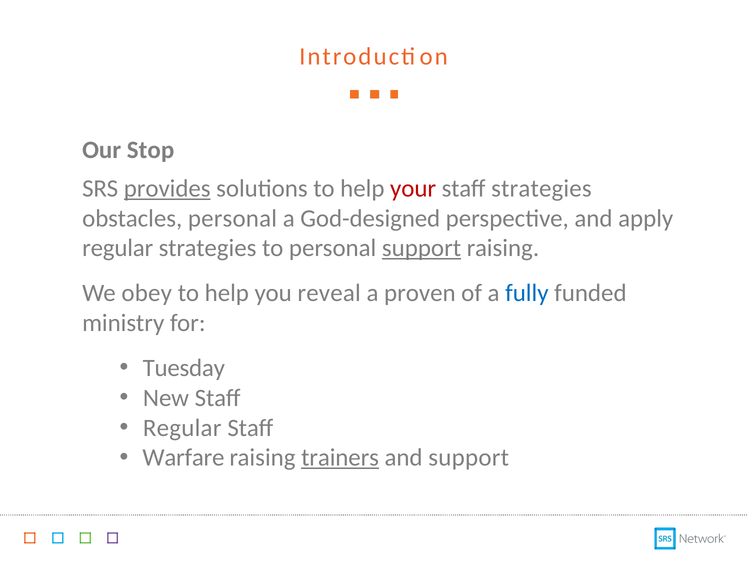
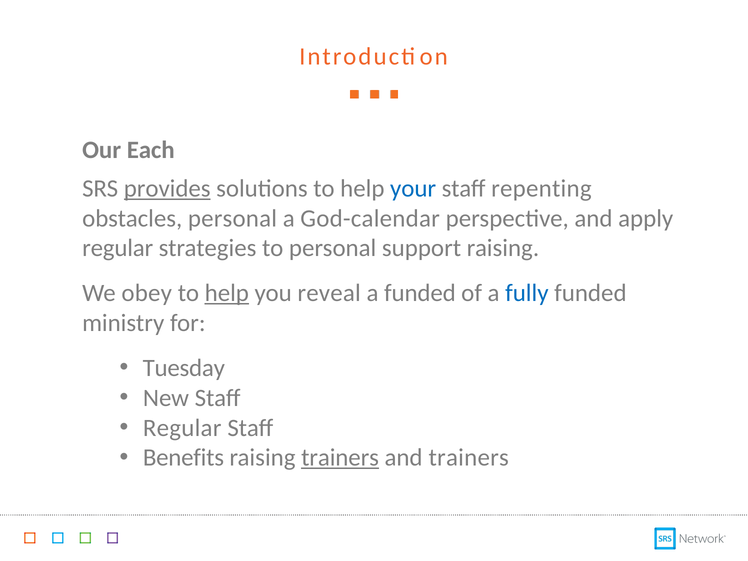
Stop: Stop -> Each
your colour: red -> blue
staff strategies: strategies -> repenting
God-designed: God-designed -> God-calendar
support at (422, 248) underline: present -> none
help at (227, 293) underline: none -> present
a proven: proven -> funded
Warfare: Warfare -> Benefits
and support: support -> trainers
